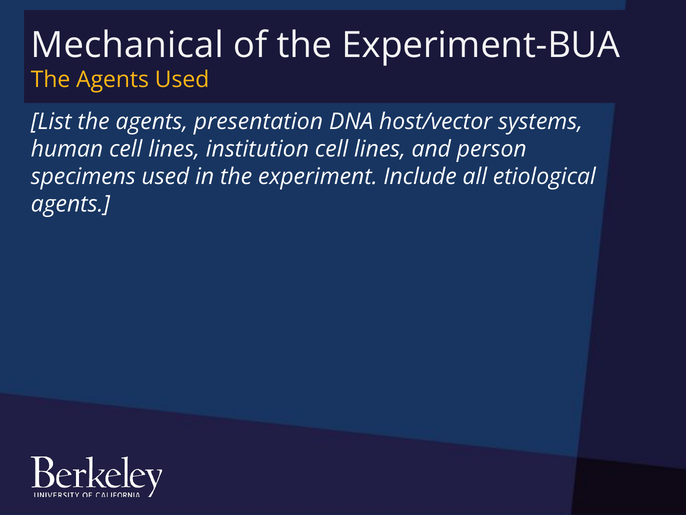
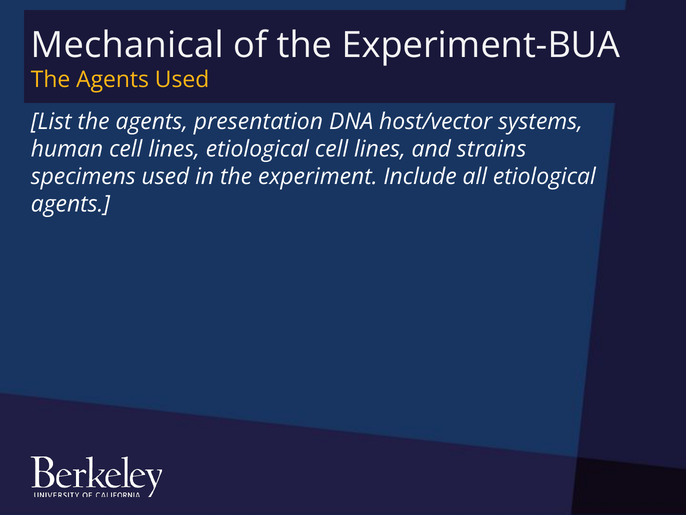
lines institution: institution -> etiological
person: person -> strains
